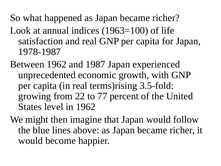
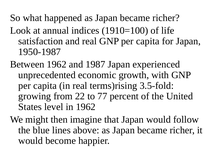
1963=100: 1963=100 -> 1910=100
1978-1987: 1978-1987 -> 1950-1987
